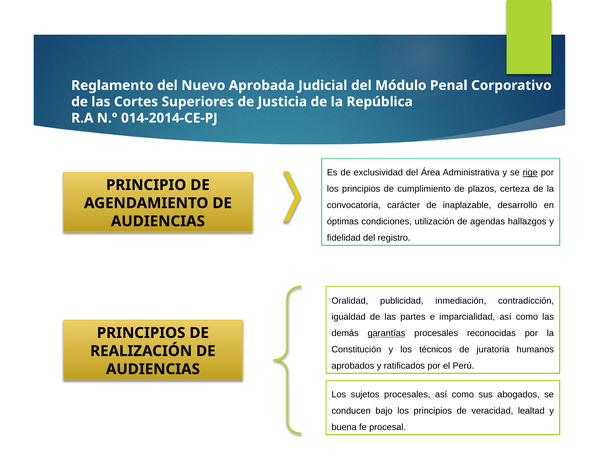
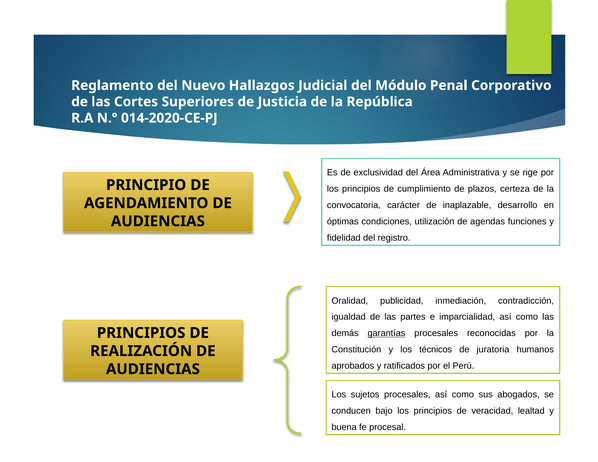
Aprobada: Aprobada -> Hallazgos
014-2014-CE-PJ: 014-2014-CE-PJ -> 014-2020-CE-PJ
rige underline: present -> none
hallazgos: hallazgos -> funciones
